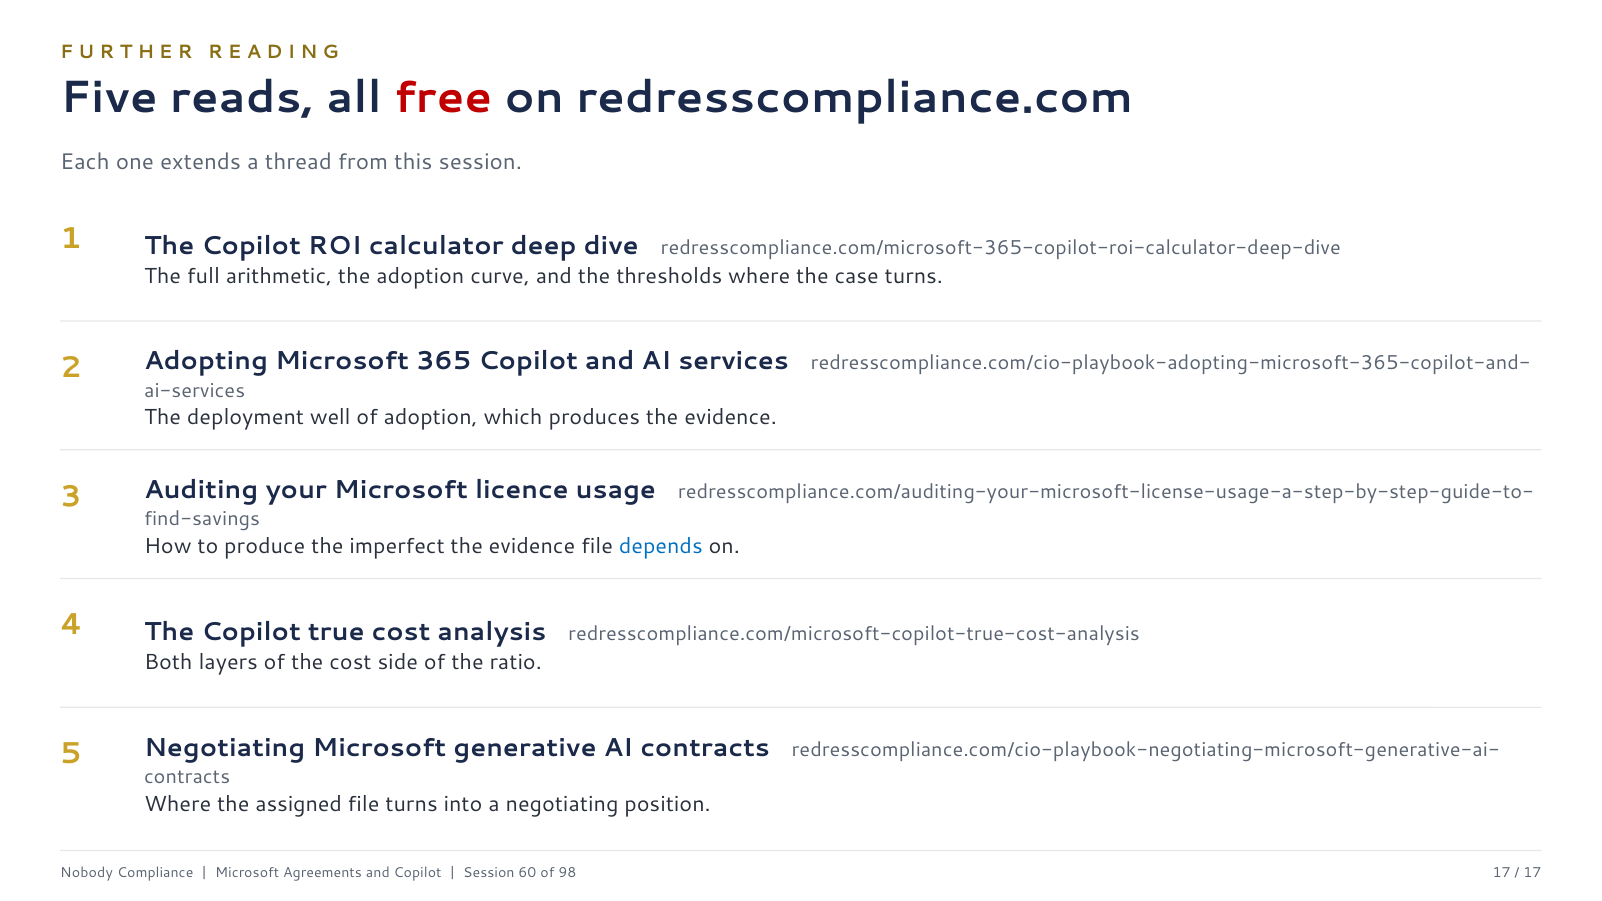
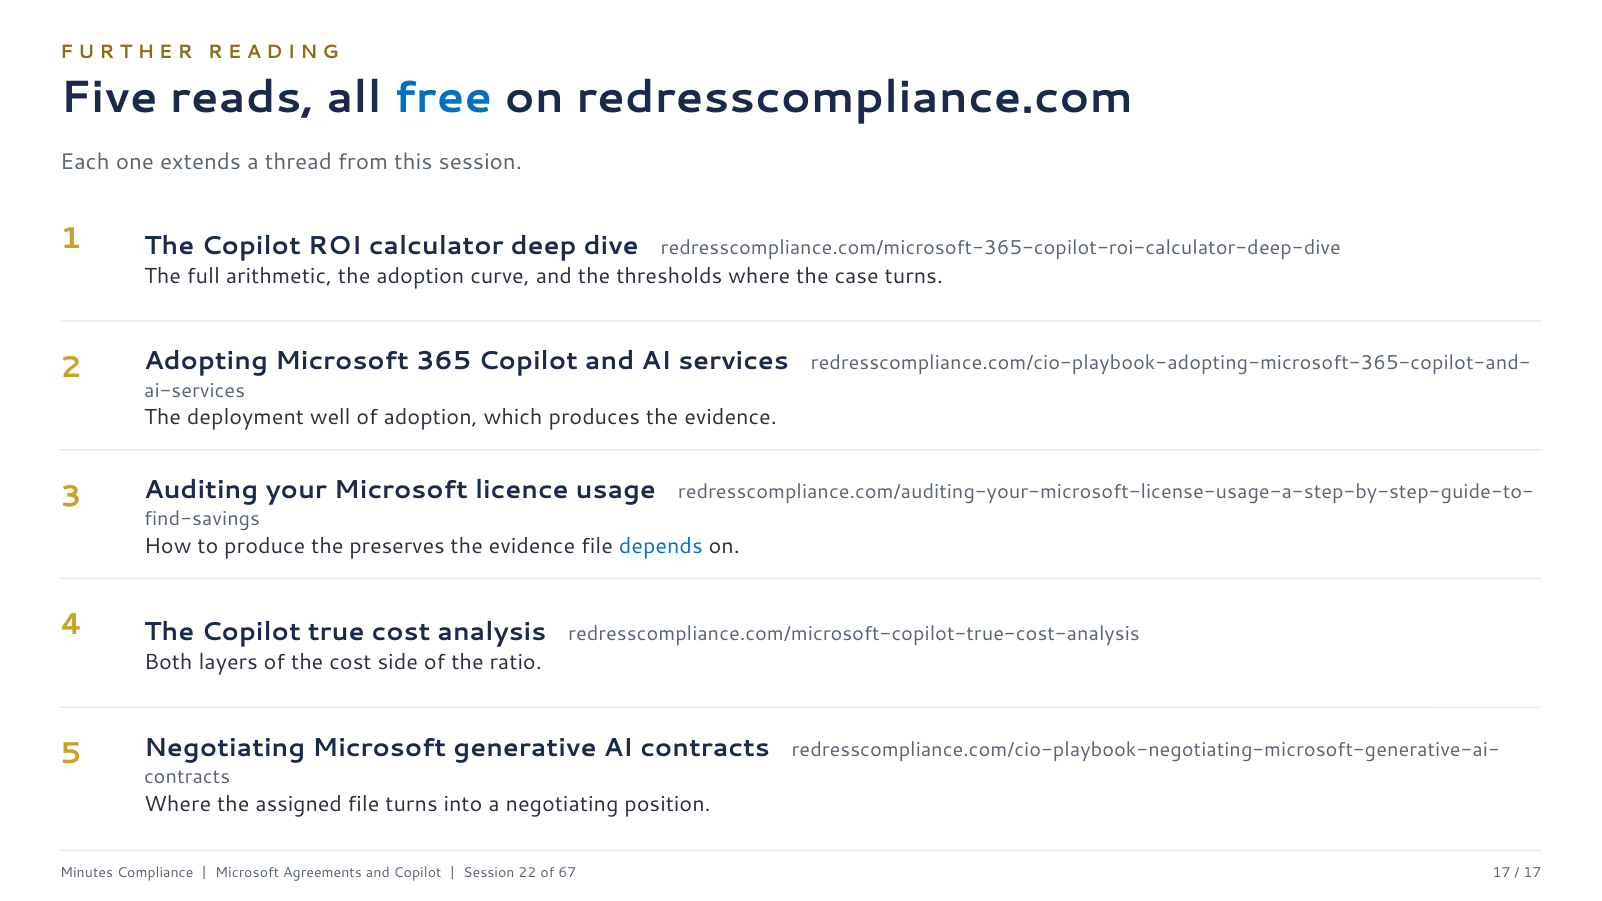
free colour: red -> blue
imperfect: imperfect -> preserves
Nobody: Nobody -> Minutes
60: 60 -> 22
98: 98 -> 67
